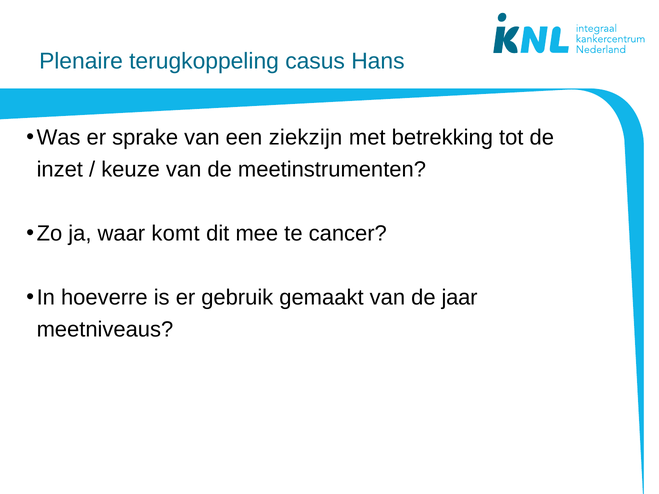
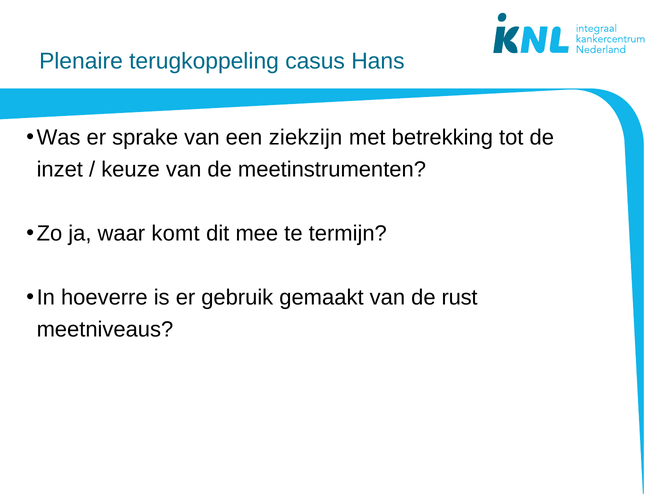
cancer: cancer -> termijn
jaar: jaar -> rust
